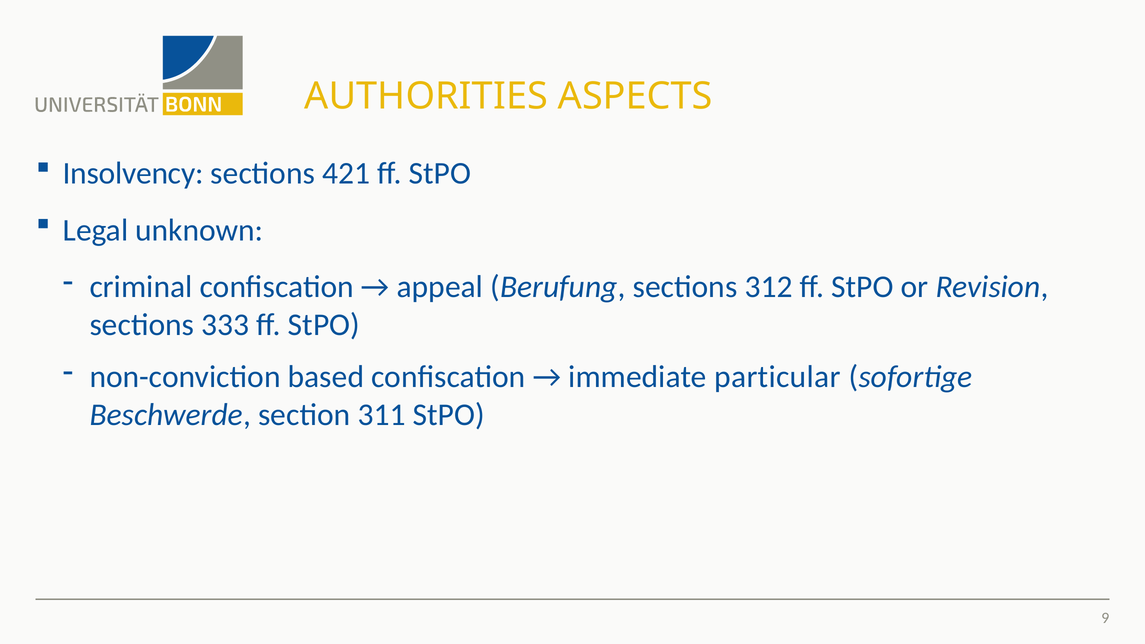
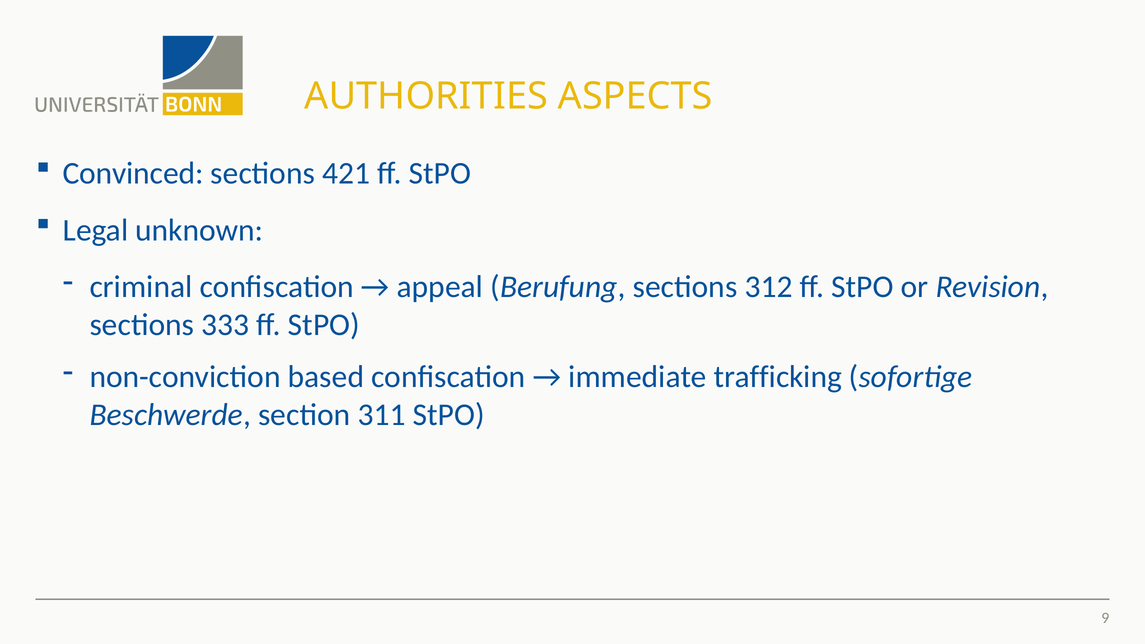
Insolvency: Insolvency -> Convinced
particular: particular -> trafficking
